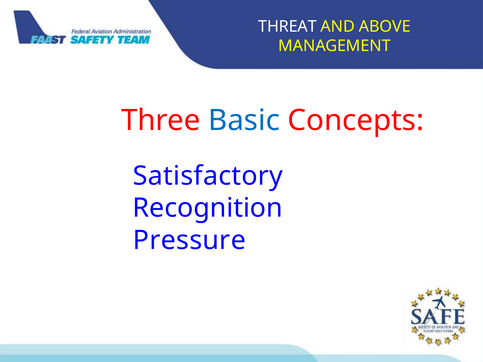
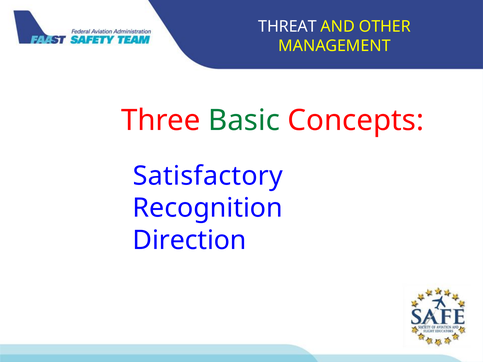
ABOVE: ABOVE -> OTHER
Basic colour: blue -> green
Pressure: Pressure -> Direction
